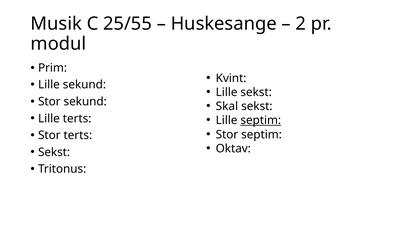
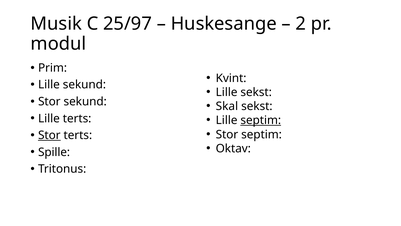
25/55: 25/55 -> 25/97
Stor at (49, 135) underline: none -> present
Sekst at (54, 152): Sekst -> Spille
